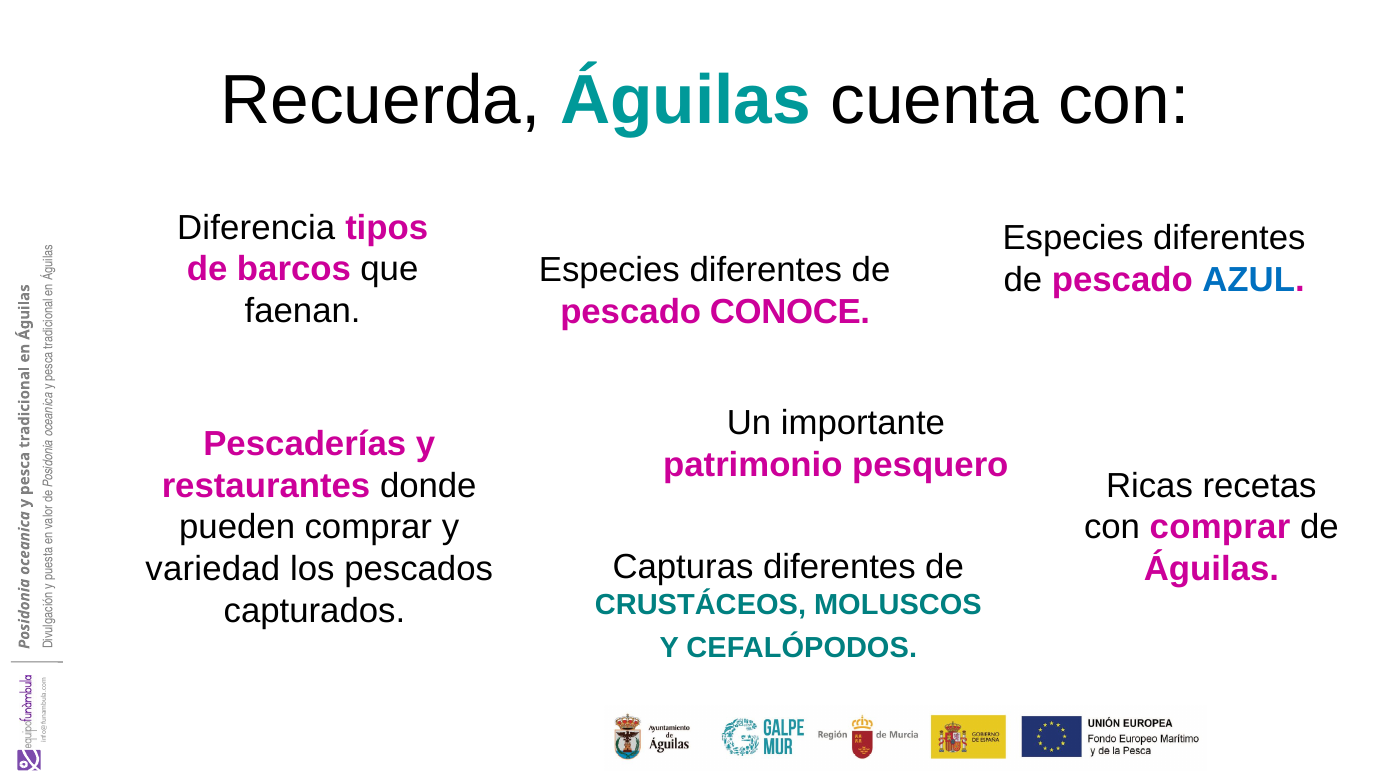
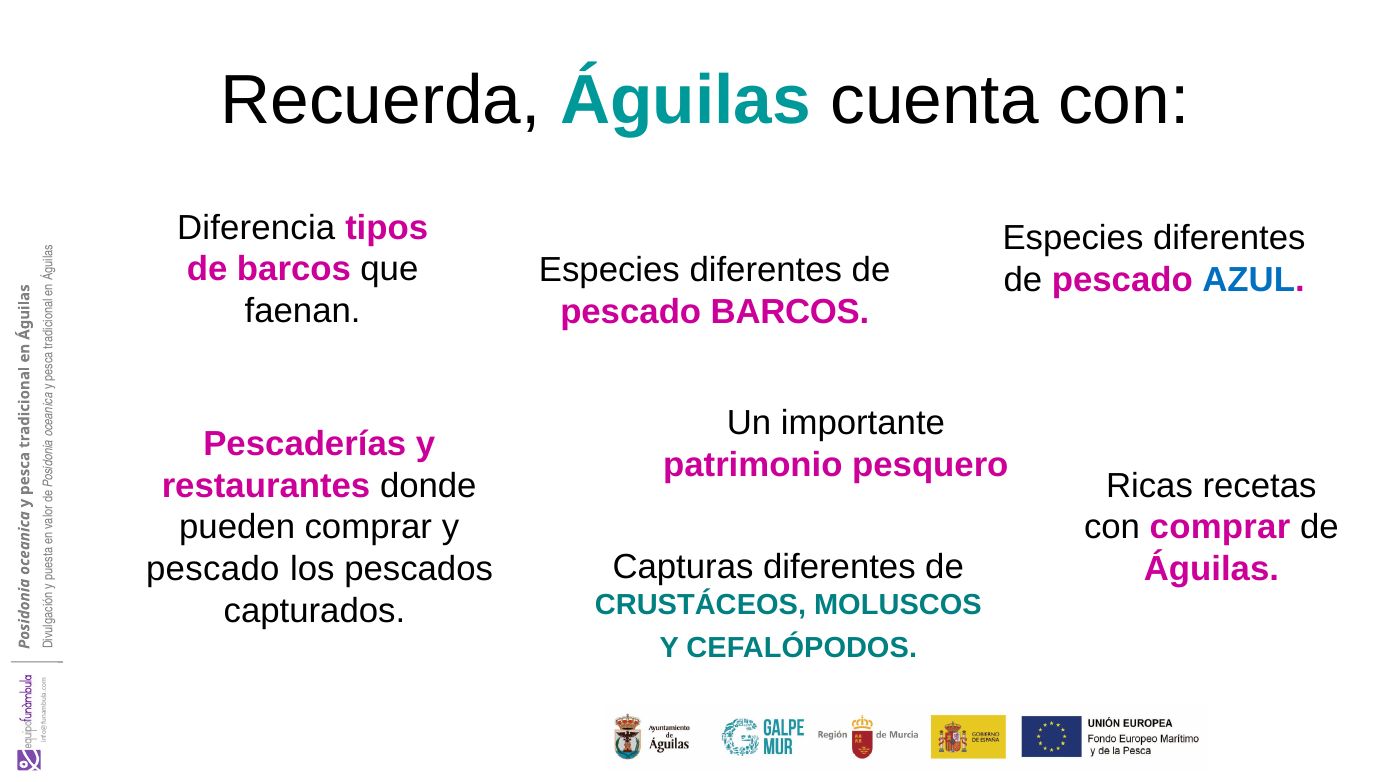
pescado CONOCE: CONOCE -> BARCOS
variedad at (213, 569): variedad -> pescado
